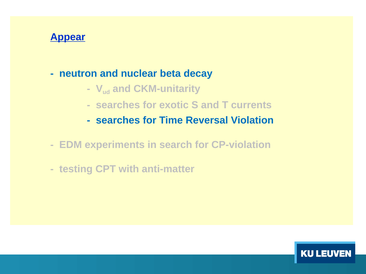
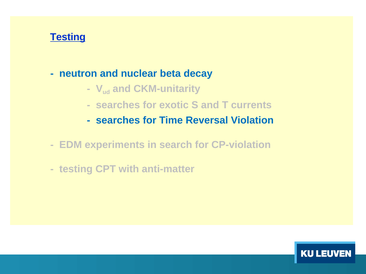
Appear at (68, 37): Appear -> Testing
